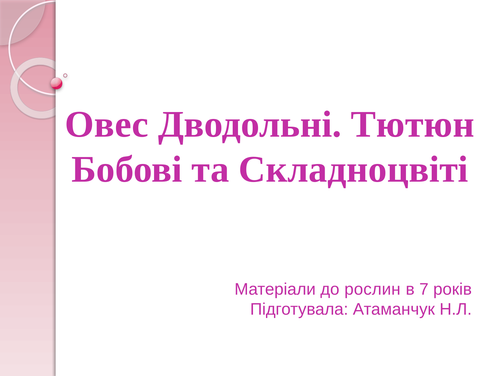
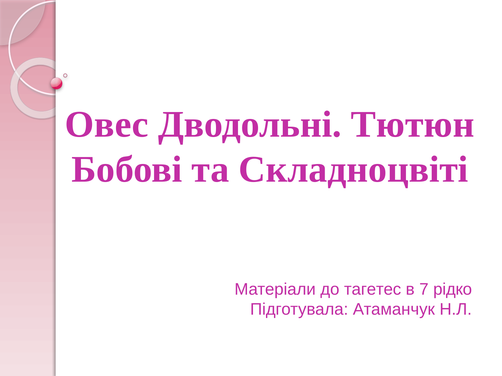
рослин: рослин -> тагетес
років: років -> рідко
